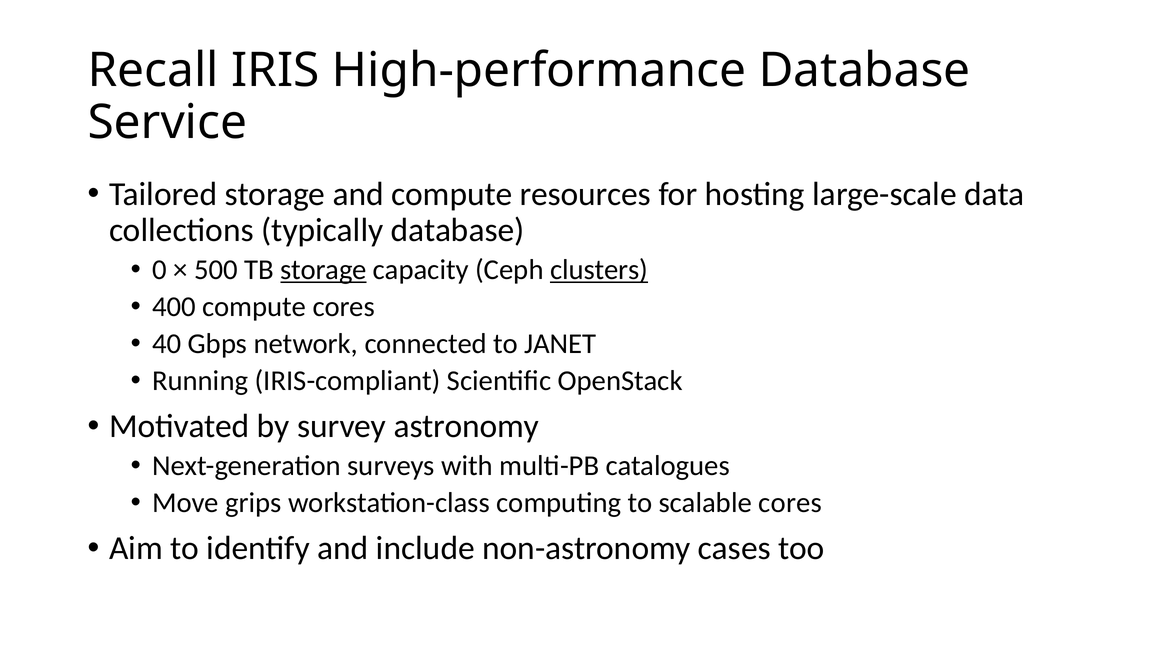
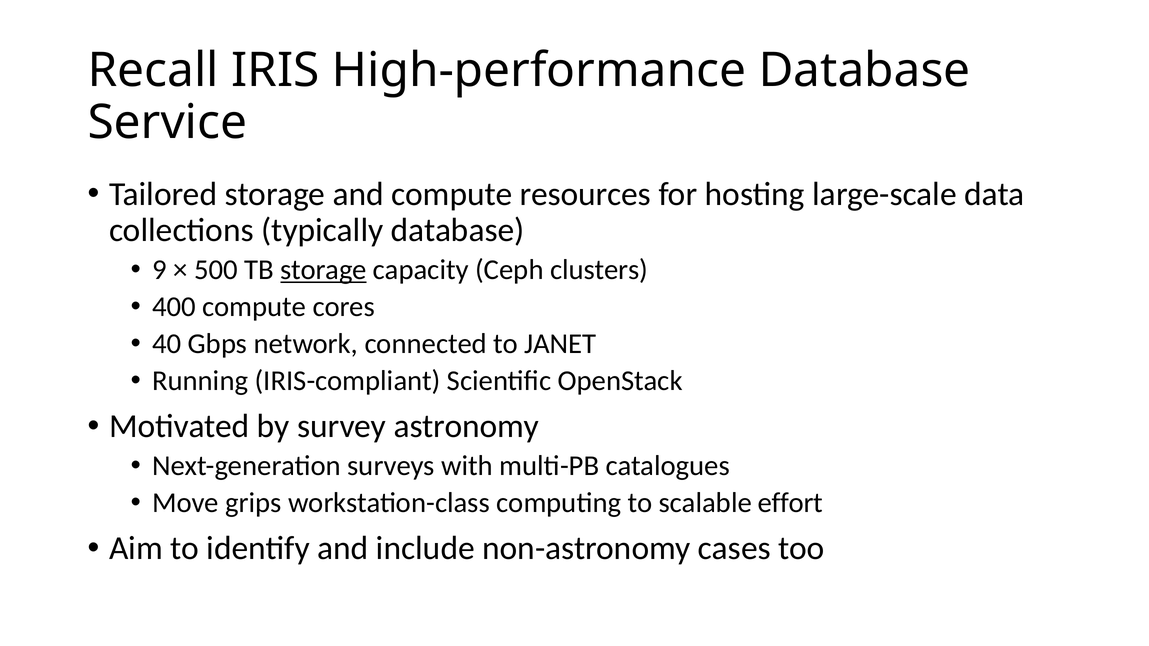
0: 0 -> 9
clusters underline: present -> none
scalable cores: cores -> effort
